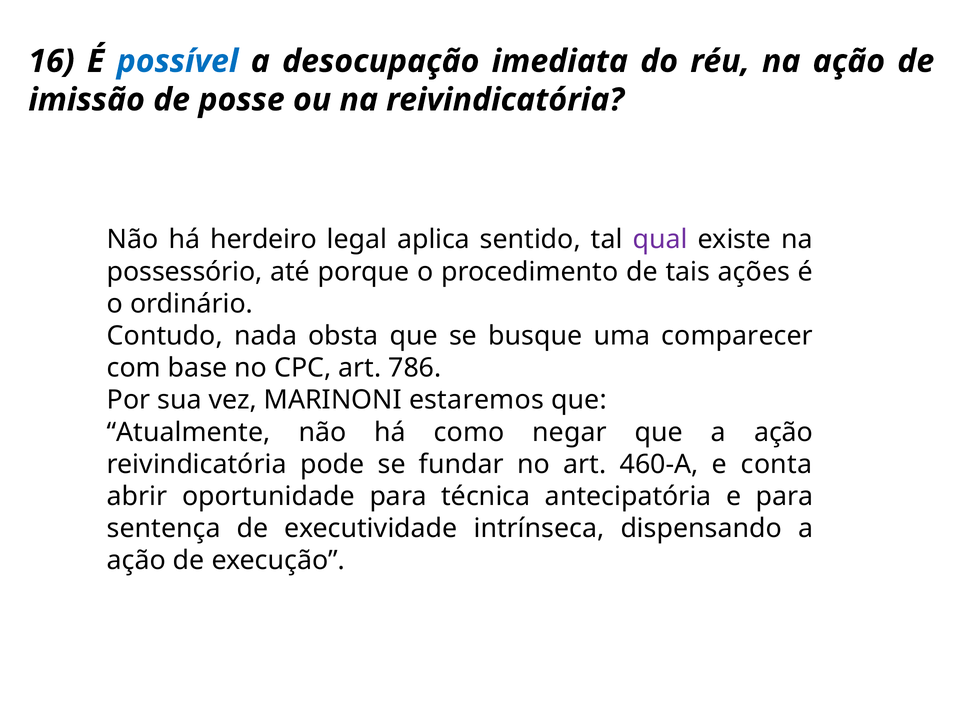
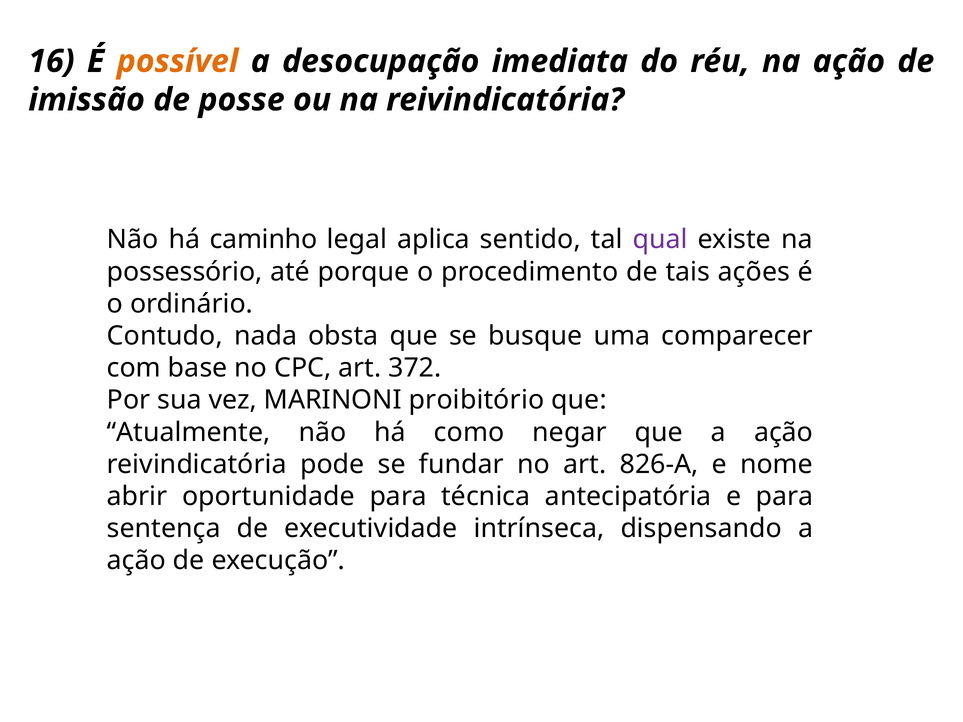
possível colour: blue -> orange
herdeiro: herdeiro -> caminho
786: 786 -> 372
estaremos: estaremos -> proibitório
460-A: 460-A -> 826-A
conta: conta -> nome
